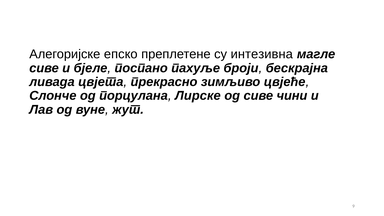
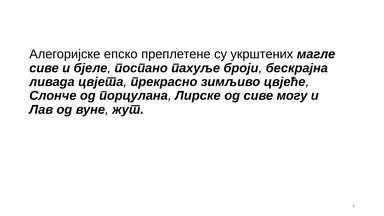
интезивна: интезивна -> укрштених
чини: чини -> могу
